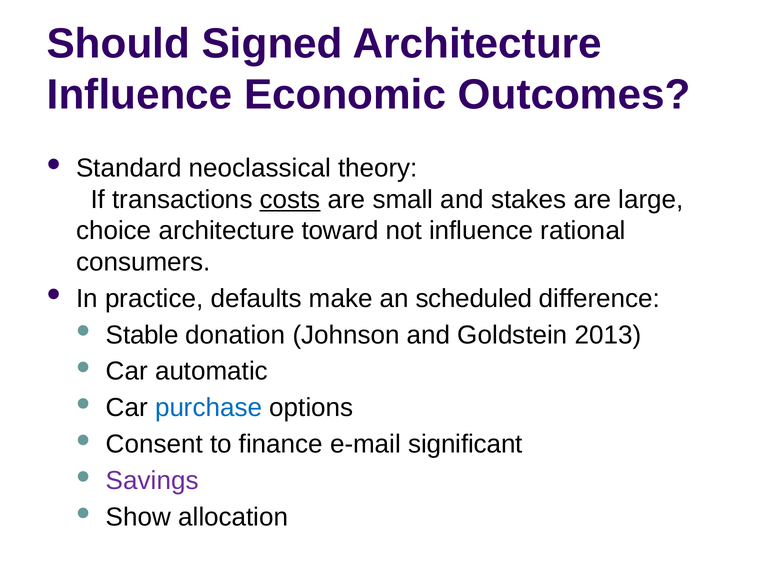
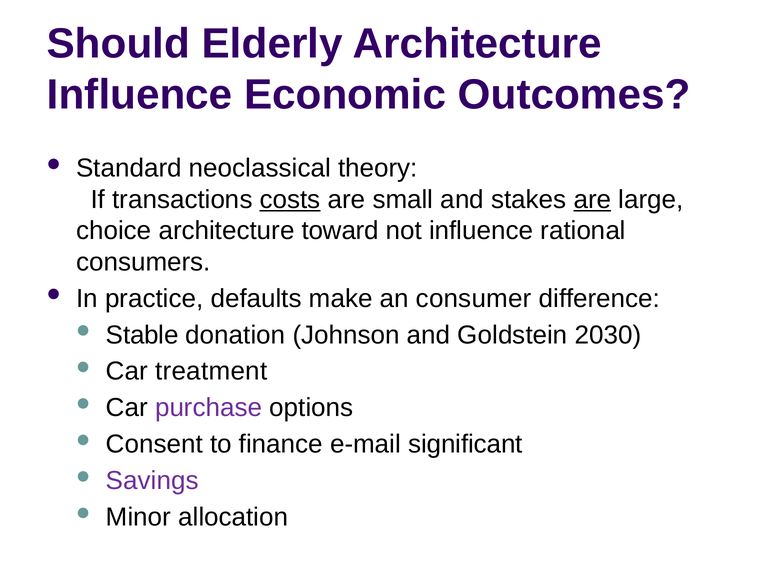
Signed: Signed -> Elderly
are at (592, 199) underline: none -> present
scheduled: scheduled -> consumer
2013: 2013 -> 2030
automatic: automatic -> treatment
purchase colour: blue -> purple
Show: Show -> Minor
